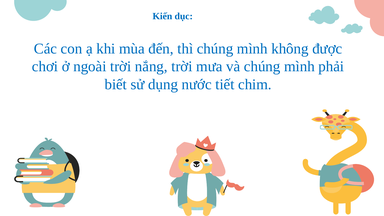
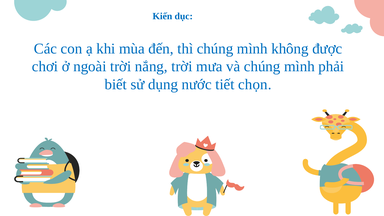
chim: chim -> chọn
